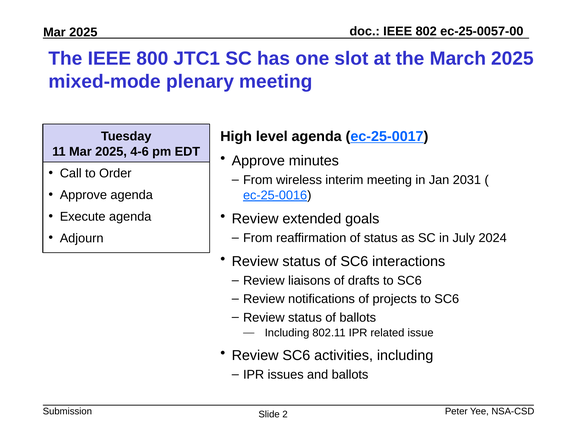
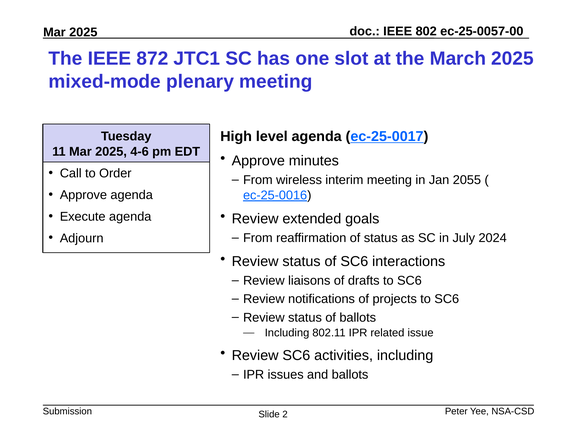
800: 800 -> 872
2031: 2031 -> 2055
